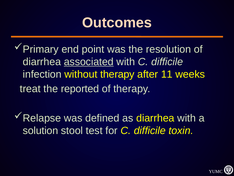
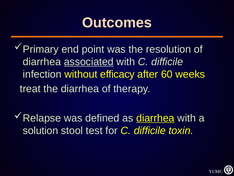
without therapy: therapy -> efficacy
11: 11 -> 60
the reported: reported -> diarrhea
diarrhea at (155, 118) underline: none -> present
